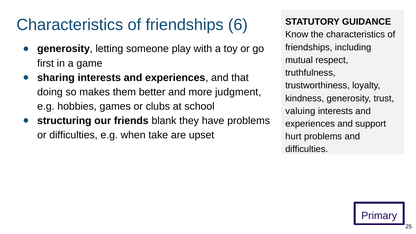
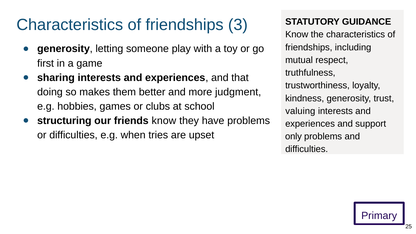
6: 6 -> 3
friends blank: blank -> know
take: take -> tries
hurt: hurt -> only
